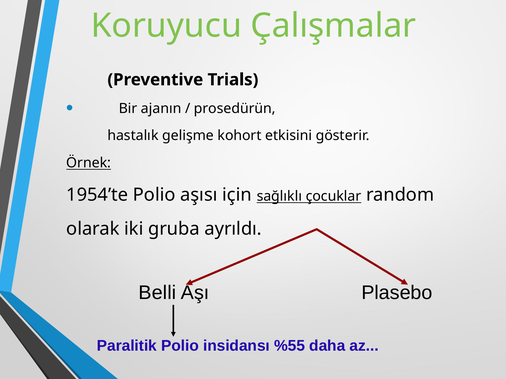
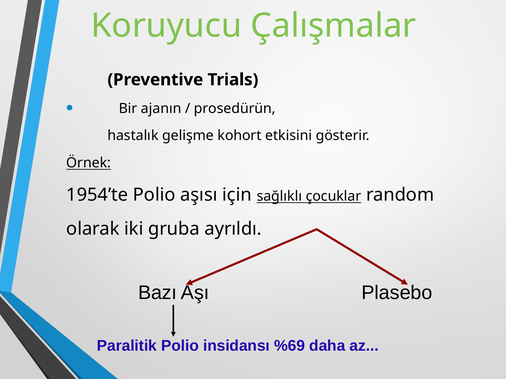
Belli: Belli -> Bazı
%55: %55 -> %69
